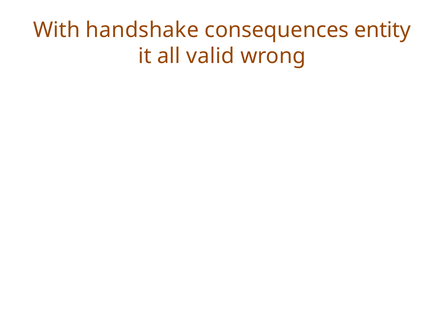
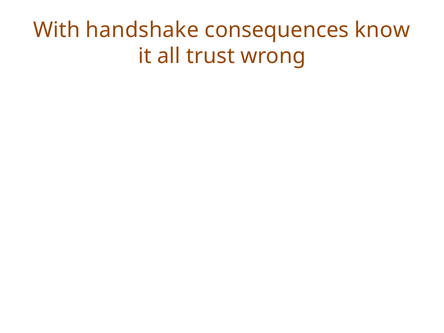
entity: entity -> know
valid: valid -> trust
